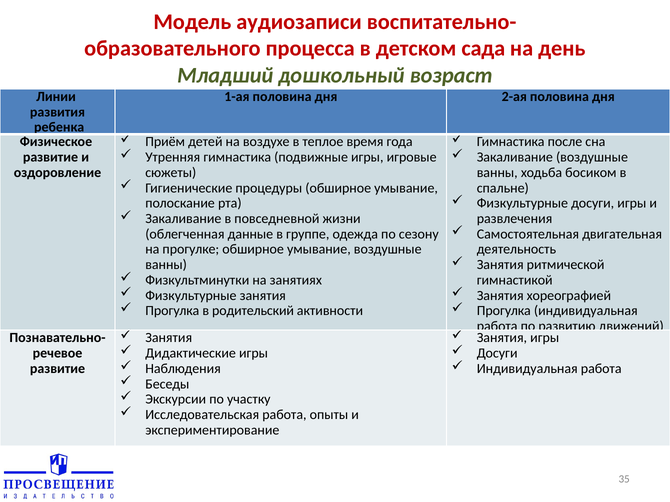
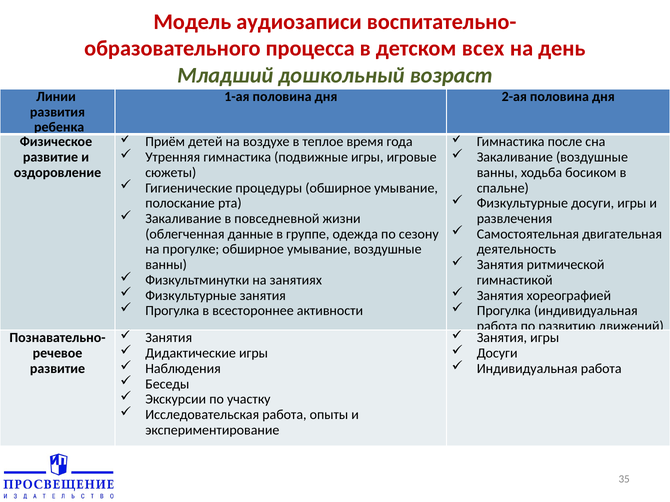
сада: сада -> всех
родительский: родительский -> всестороннее
